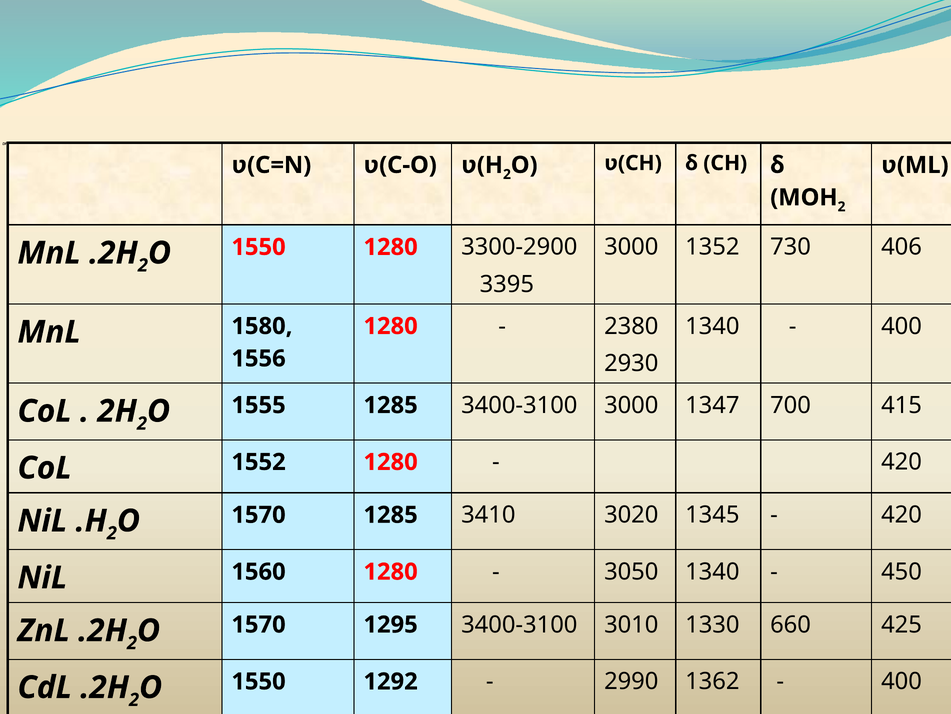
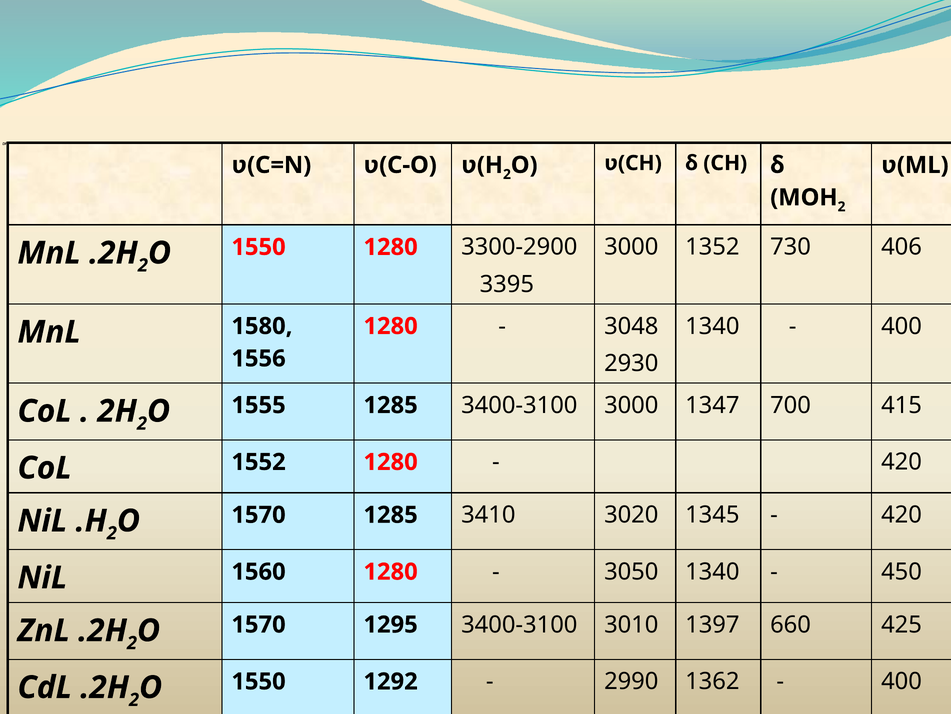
2380: 2380 -> 3048
1330: 1330 -> 1397
